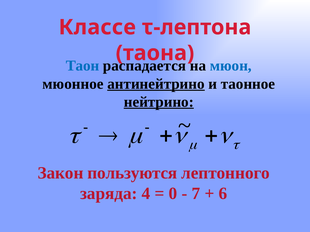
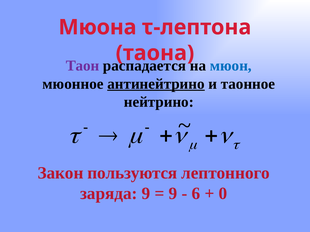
Классе: Классе -> Мюона
Таон colour: blue -> purple
нейтрино underline: present -> none
заряда 4: 4 -> 9
0 at (173, 194): 0 -> 9
7: 7 -> 6
6: 6 -> 0
